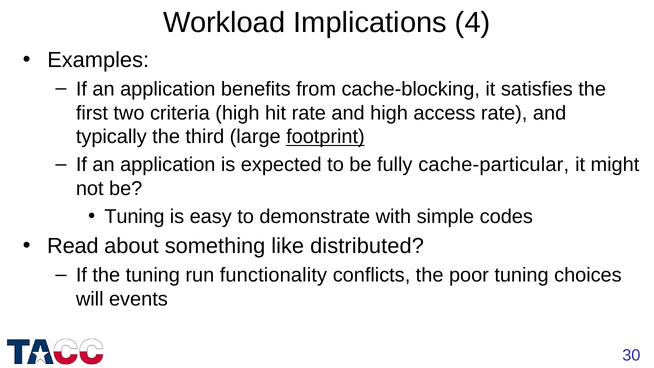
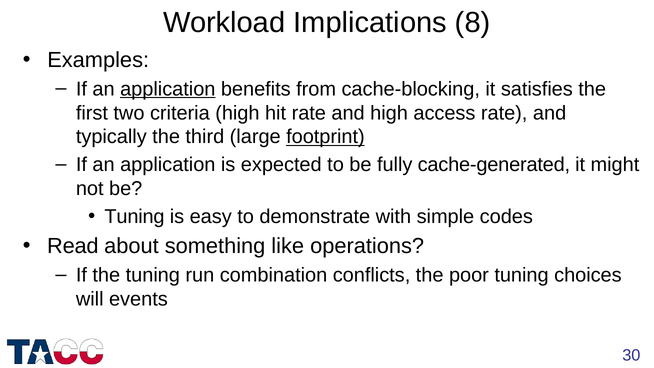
4: 4 -> 8
application at (168, 89) underline: none -> present
cache-particular: cache-particular -> cache-generated
distributed: distributed -> operations
functionality: functionality -> combination
